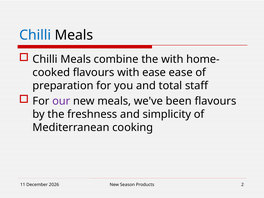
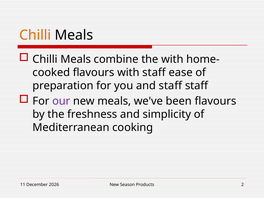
Chilli at (35, 35) colour: blue -> orange
with ease: ease -> staff
and total: total -> staff
